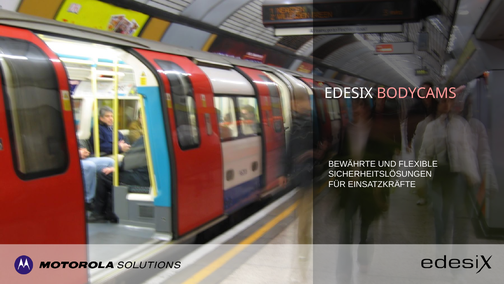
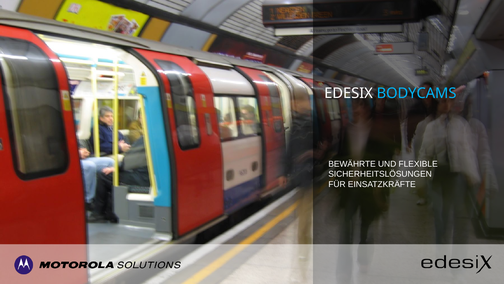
BODYCAMS colour: pink -> light blue
